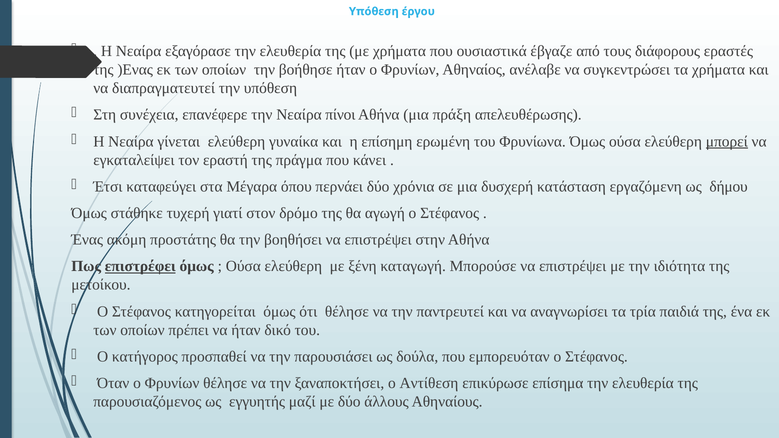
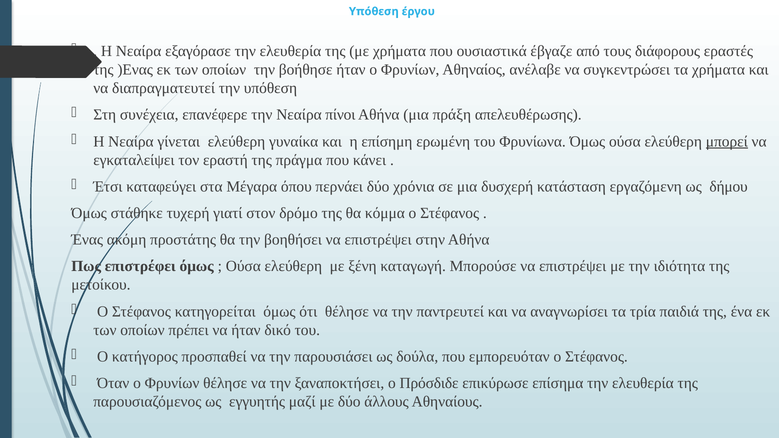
αγωγή: αγωγή -> κόμμα
επιστρέφει underline: present -> none
Αντίθεση: Αντίθεση -> Πρόσδιδε
